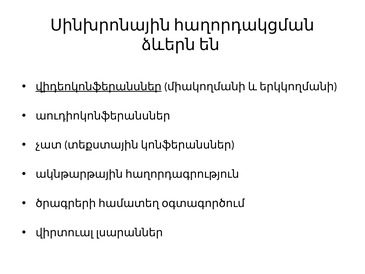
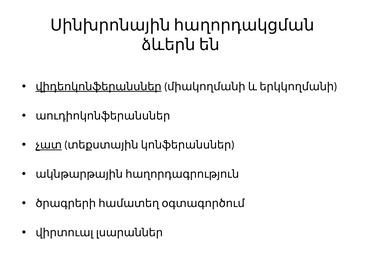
չատ underline: none -> present
